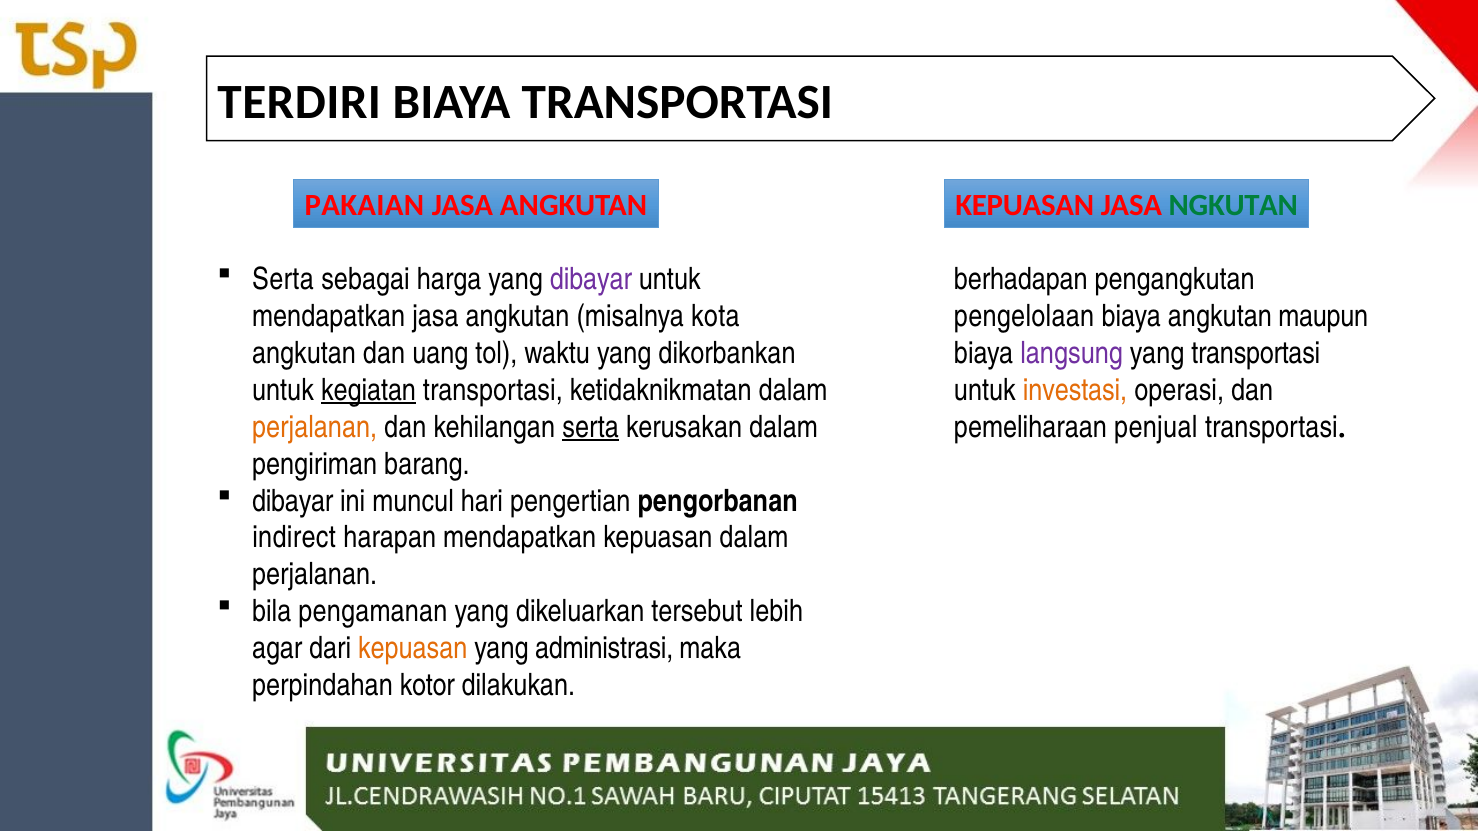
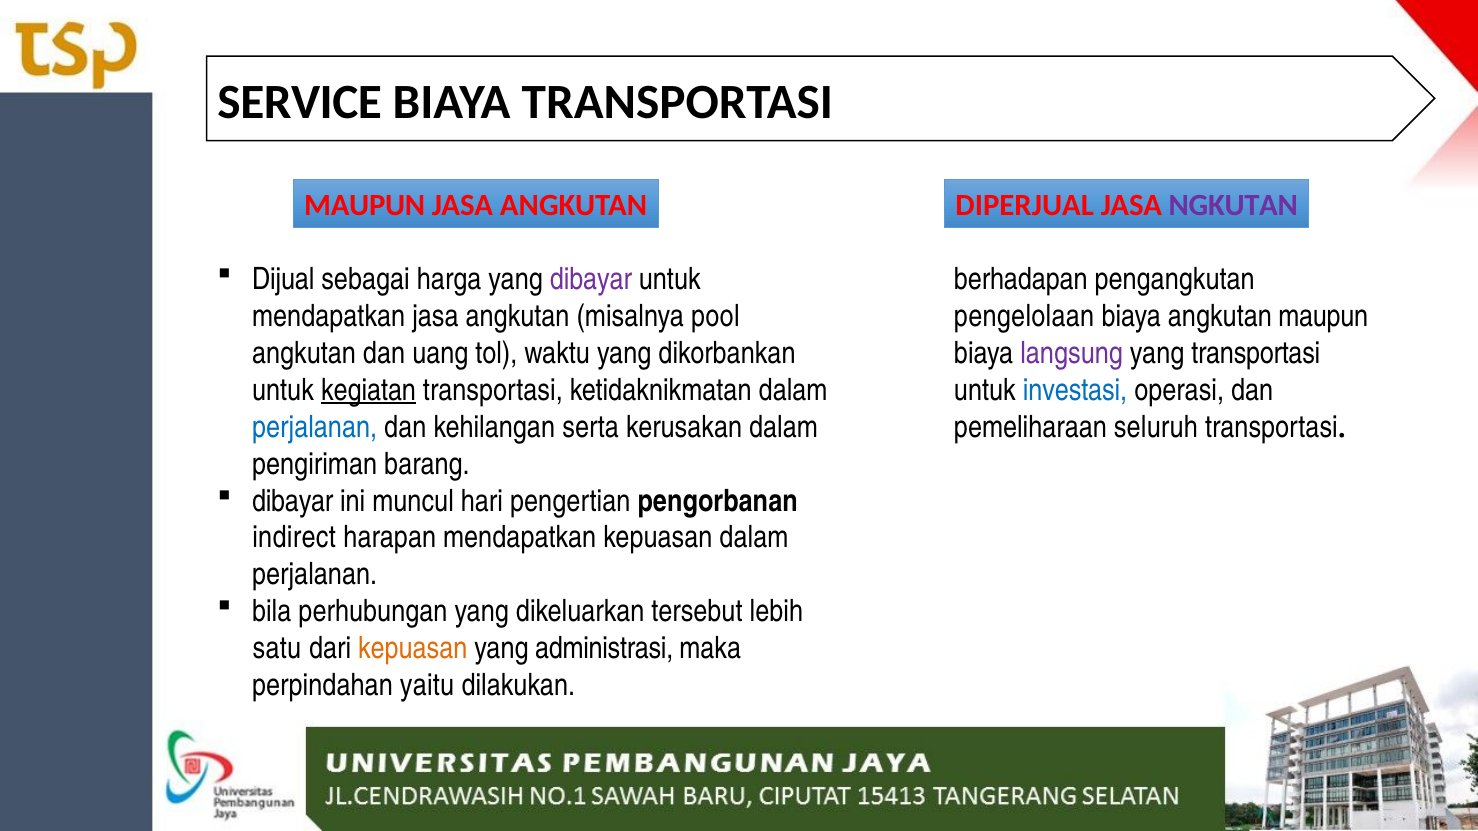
TERDIRI: TERDIRI -> SERVICE
PAKAIAN at (364, 206): PAKAIAN -> MAUPUN
ANGKUTAN KEPUASAN: KEPUASAN -> DIPERJUAL
NGKUTAN colour: green -> purple
Serta at (283, 279): Serta -> Dijual
kota: kota -> pool
investasi colour: orange -> blue
perjalanan at (315, 427) colour: orange -> blue
serta at (591, 427) underline: present -> none
penjual: penjual -> seluruh
pengamanan: pengamanan -> perhubungan
agar: agar -> satu
kotor: kotor -> yaitu
